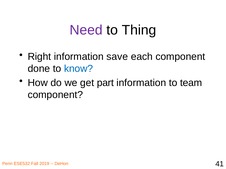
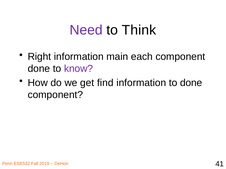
Thing: Thing -> Think
save: save -> main
know colour: blue -> purple
part: part -> find
to team: team -> done
